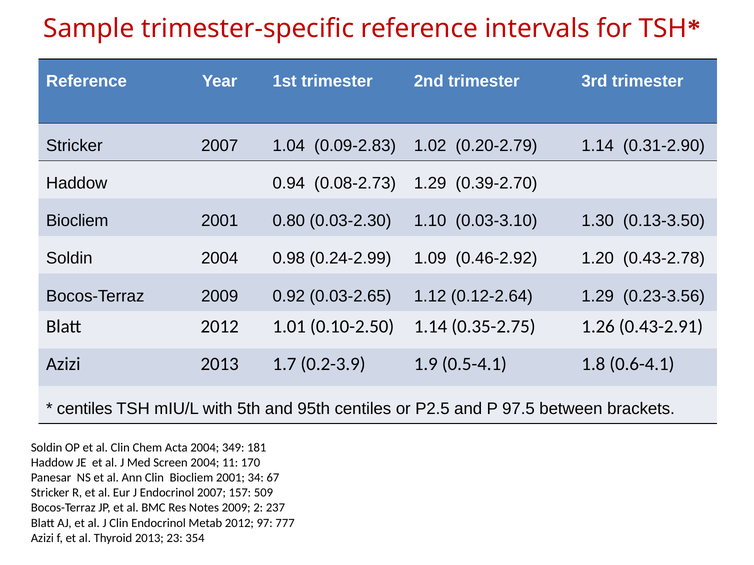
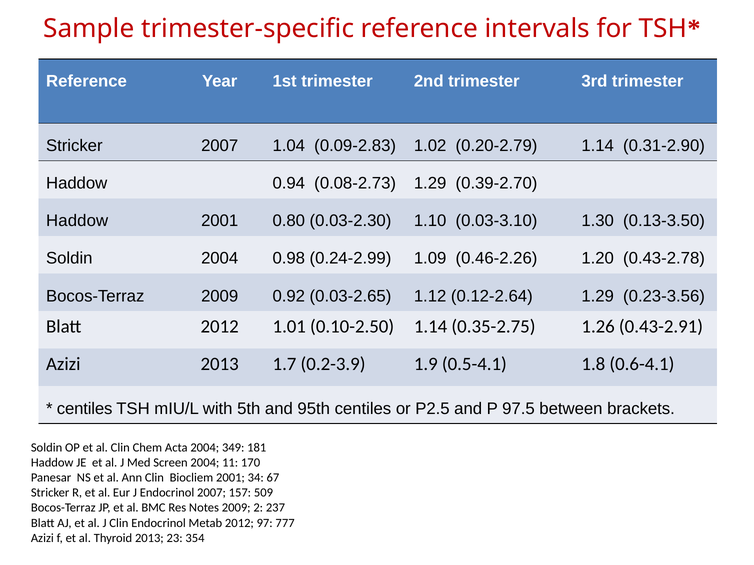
Biocliem at (77, 221): Biocliem -> Haddow
0.46-2.92: 0.46-2.92 -> 0.46-2.26
